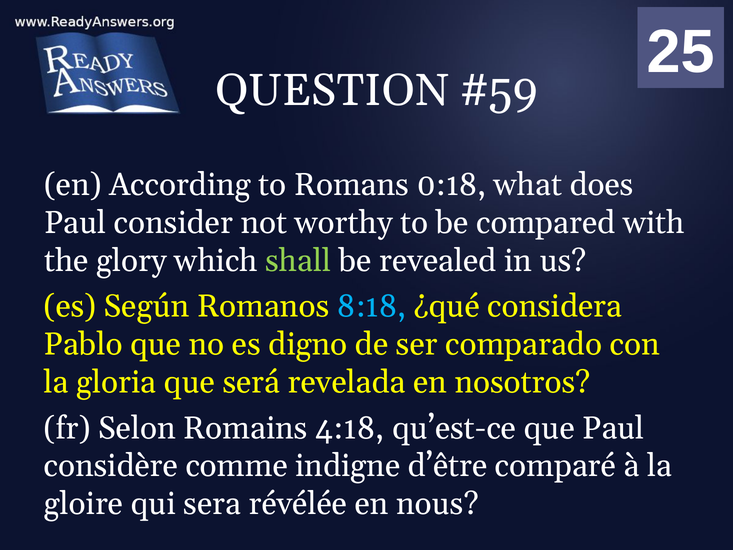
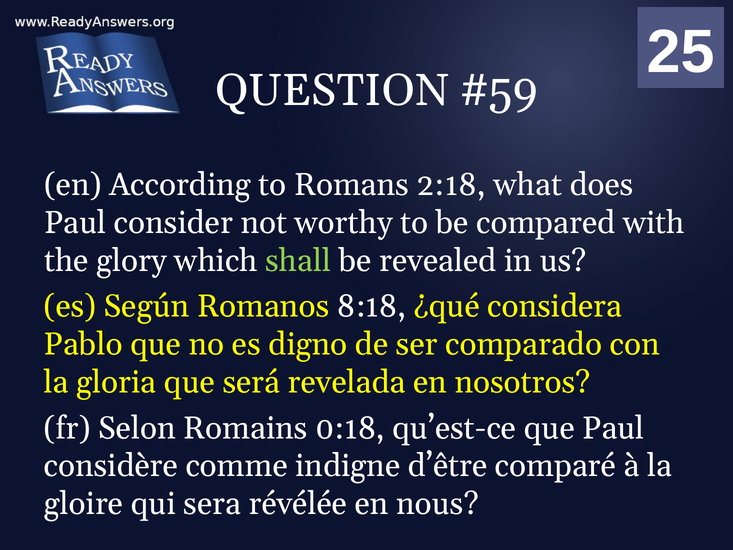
0:18: 0:18 -> 2:18
8:18 colour: light blue -> white
4:18: 4:18 -> 0:18
